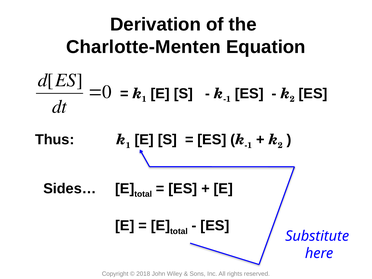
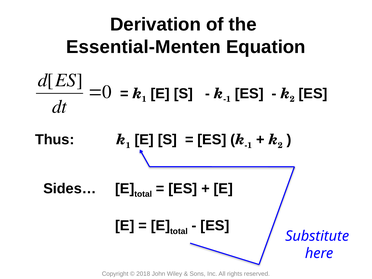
Charlotte-Menten: Charlotte-Menten -> Essential-Menten
